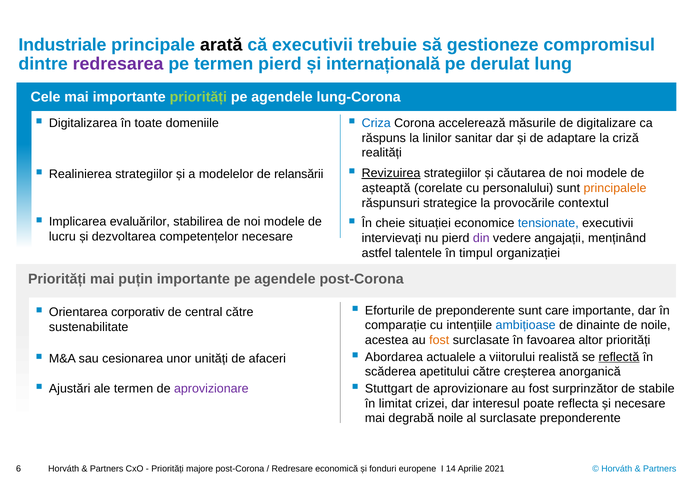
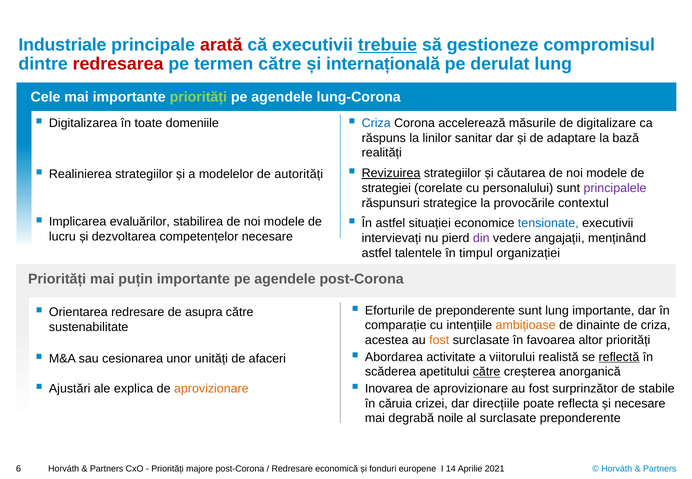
arată colour: black -> red
trebuie underline: none -> present
redresarea colour: purple -> red
termen pierd: pierd -> către
criză: criză -> bază
relansării: relansării -> autorități
așteaptă: așteaptă -> strategiei
principalele colour: orange -> purple
În cheie: cheie -> astfel
sunt care: care -> lung
Orientarea corporativ: corporativ -> redresare
central: central -> asupra
ambițioase colour: blue -> orange
de noile: noile -> criza
actualele: actualele -> activitate
către at (487, 372) underline: none -> present
Stuttgart: Stuttgart -> Inovarea
ale termen: termen -> explica
aprovizionare at (211, 389) colour: purple -> orange
limitat: limitat -> căruia
interesul: interesul -> direcțiile
